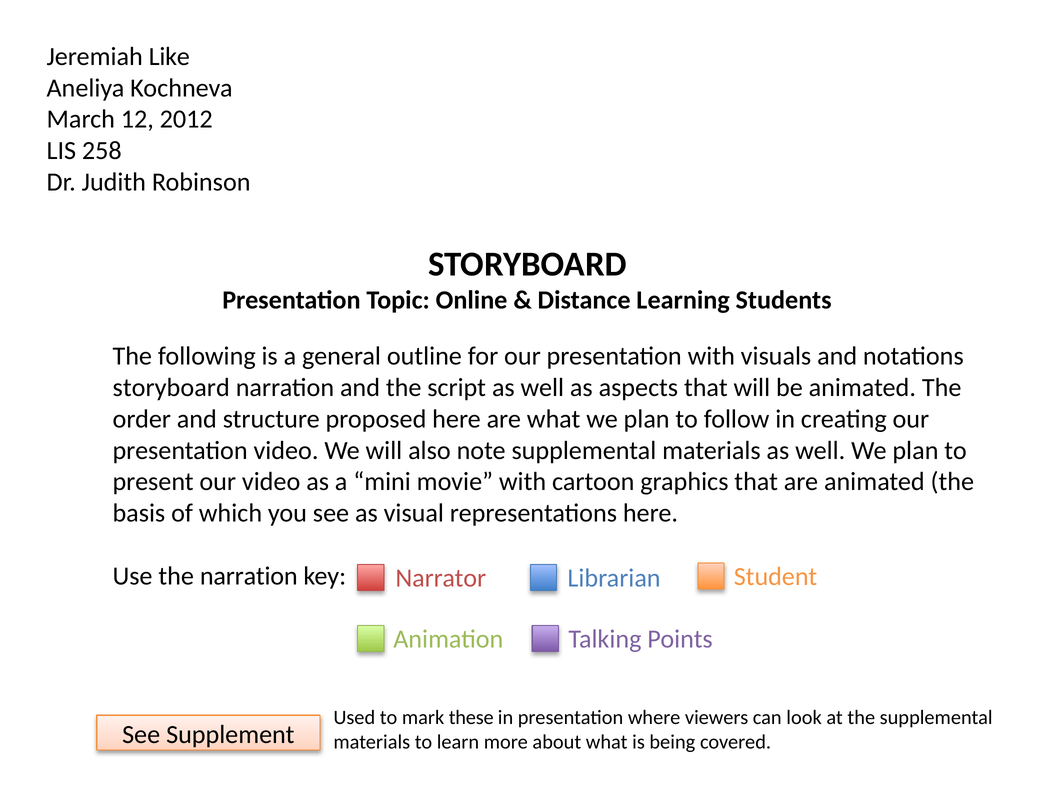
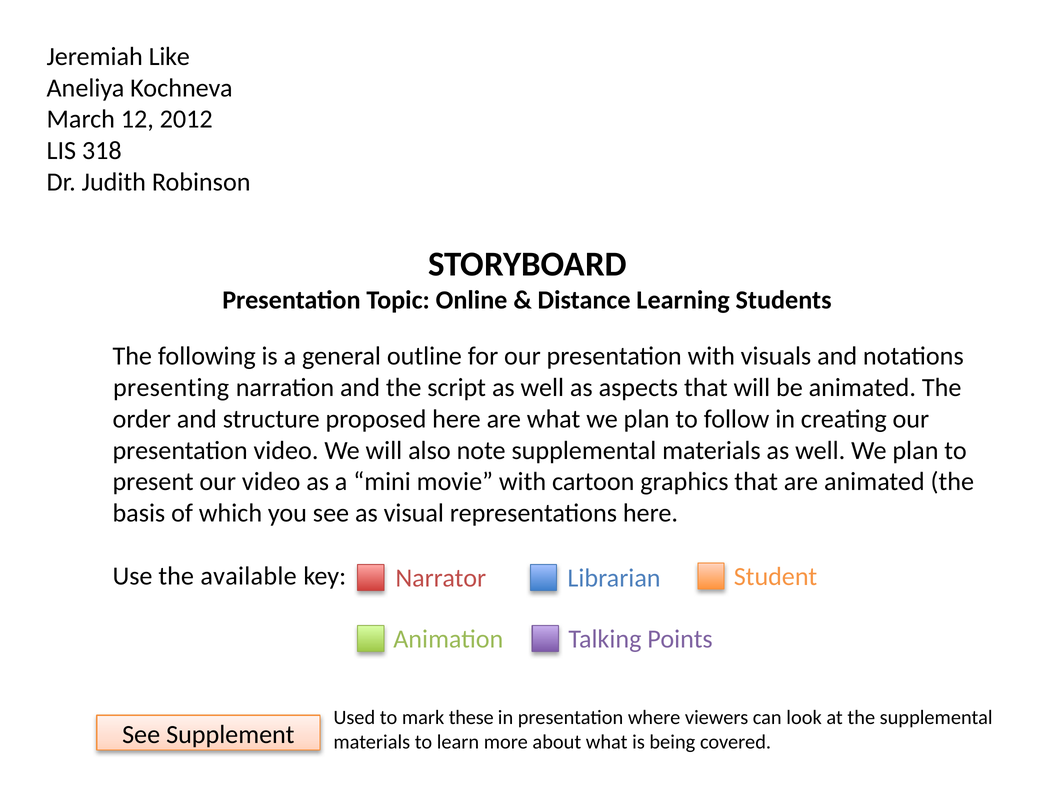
258: 258 -> 318
storyboard at (171, 388): storyboard -> presenting
the narration: narration -> available
